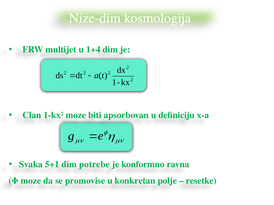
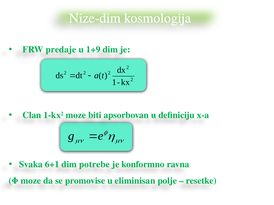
multijet: multijet -> predaje
1+4: 1+4 -> 1+9
5+1: 5+1 -> 6+1
konkretan: konkretan -> eliminisan
